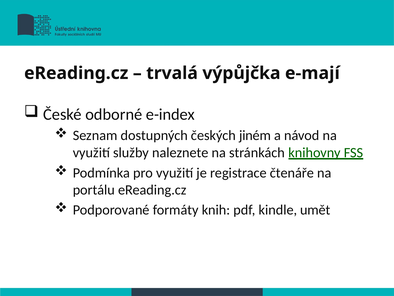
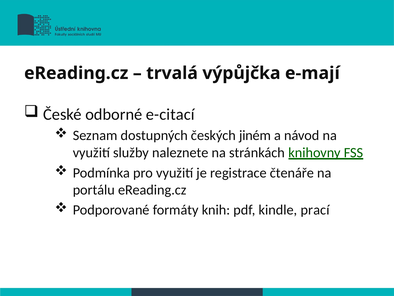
e-index: e-index -> e-citací
umět: umět -> prací
